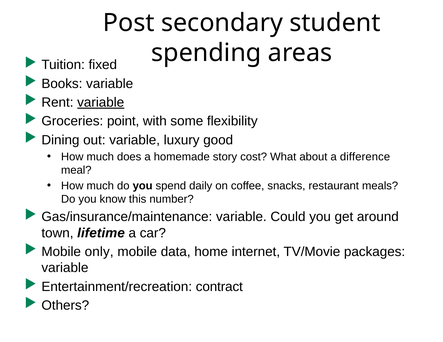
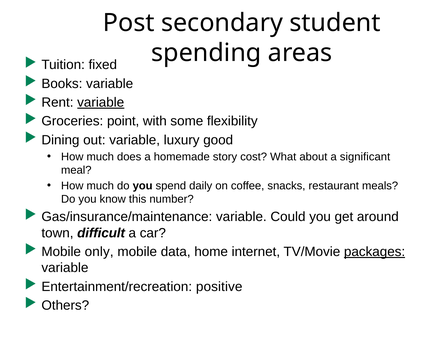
difference: difference -> significant
lifetime: lifetime -> difficult
packages underline: none -> present
contract: contract -> positive
